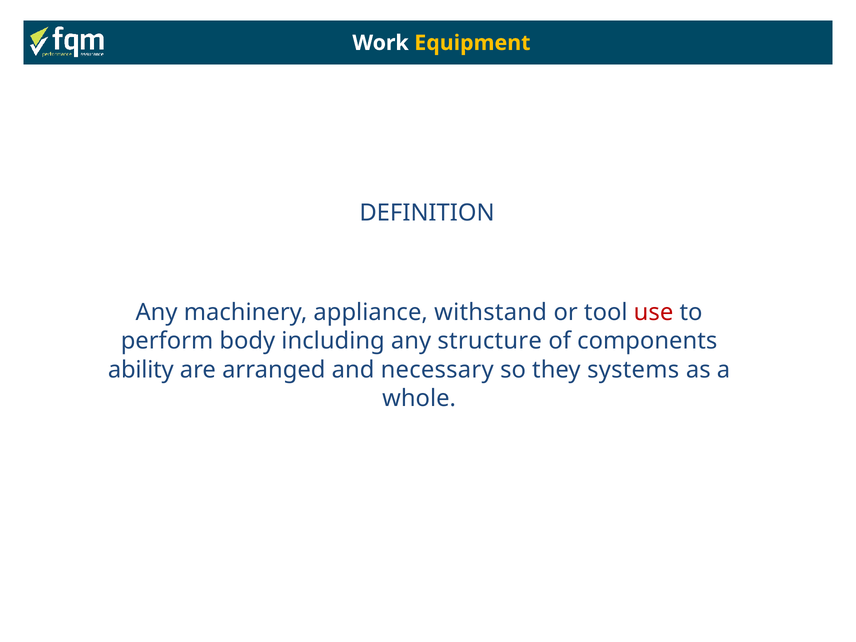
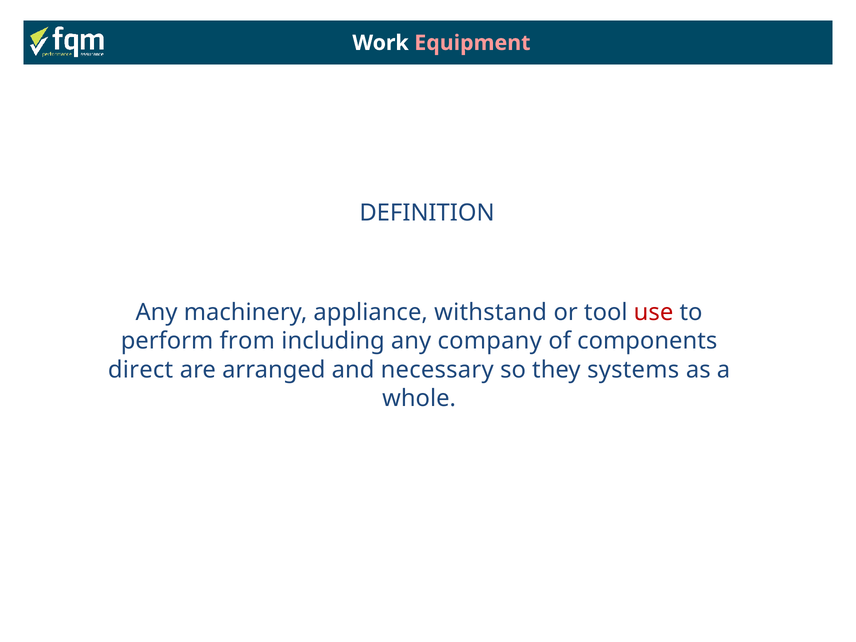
Equipment colour: yellow -> pink
body: body -> from
structure: structure -> company
ability: ability -> direct
